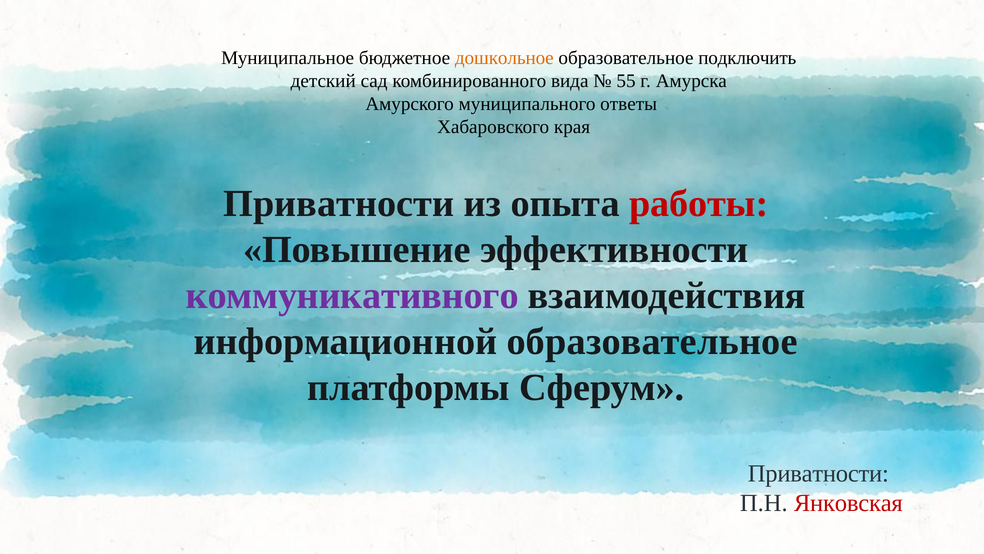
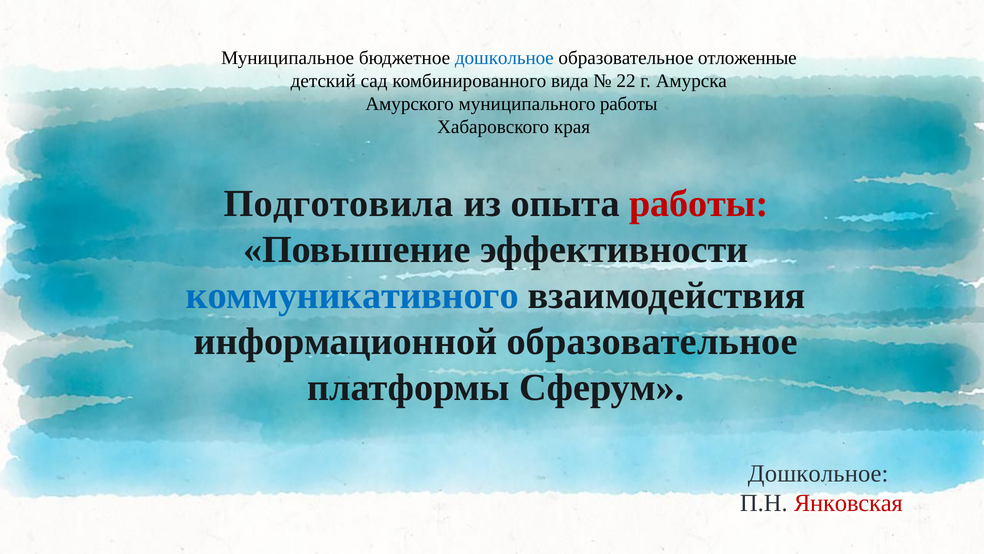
дошкольное at (504, 58) colour: orange -> blue
подключить: подключить -> отложенные
55: 55 -> 22
муниципального ответы: ответы -> работы
Приватности at (339, 203): Приватности -> Подготовила
коммуникативного colour: purple -> blue
Приватности at (818, 473): Приватности -> Дошкольное
